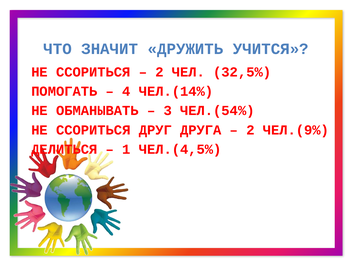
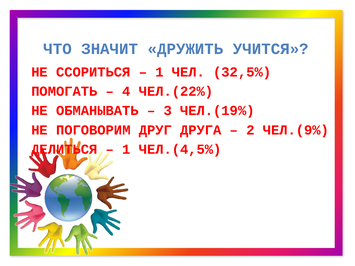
2 at (159, 72): 2 -> 1
ЧЕЛ.(14%: ЧЕЛ.(14% -> ЧЕЛ.(22%
ЧЕЛ.(54%: ЧЕЛ.(54% -> ЧЕЛ.(19%
ССОРИТЬСЯ at (93, 130): ССОРИТЬСЯ -> ПОГОВОРИМ
